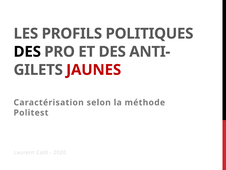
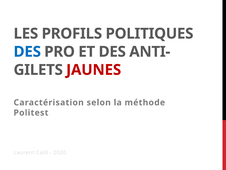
DES at (27, 52) colour: black -> blue
